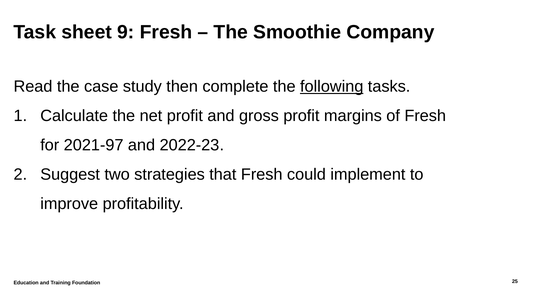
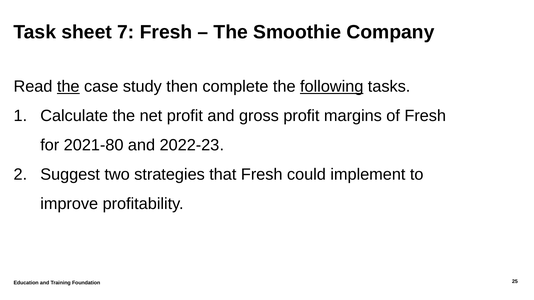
9: 9 -> 7
the at (68, 87) underline: none -> present
2021-97: 2021-97 -> 2021-80
